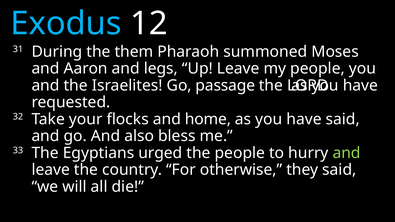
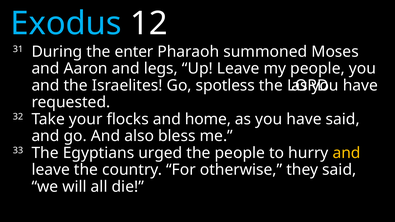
them: them -> enter
passage: passage -> spotless
and at (347, 153) colour: light green -> yellow
